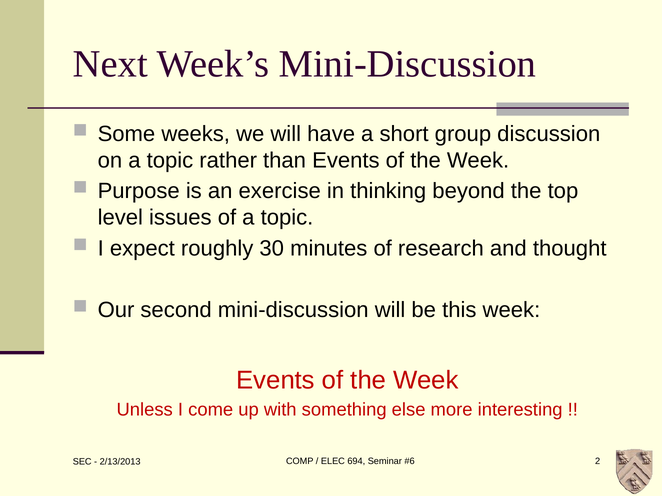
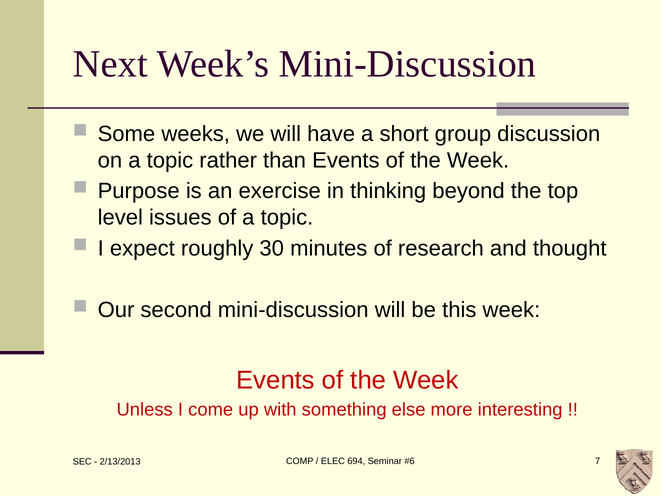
2: 2 -> 7
